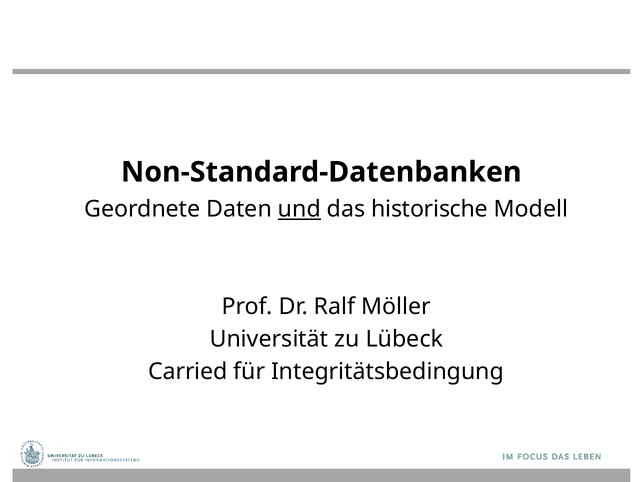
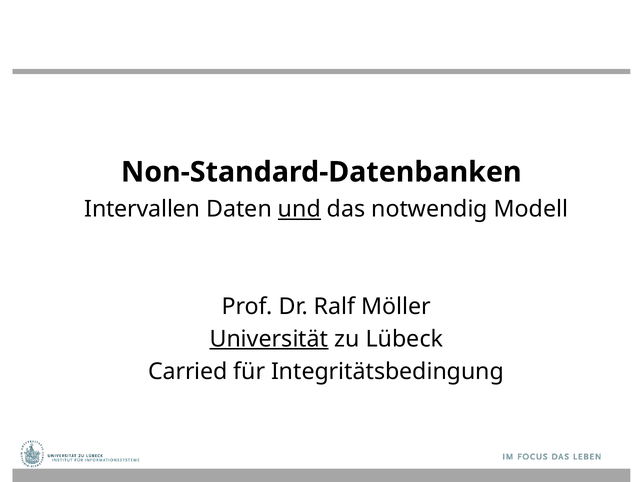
Geordnete: Geordnete -> Intervallen
historische: historische -> notwendig
Universität underline: none -> present
